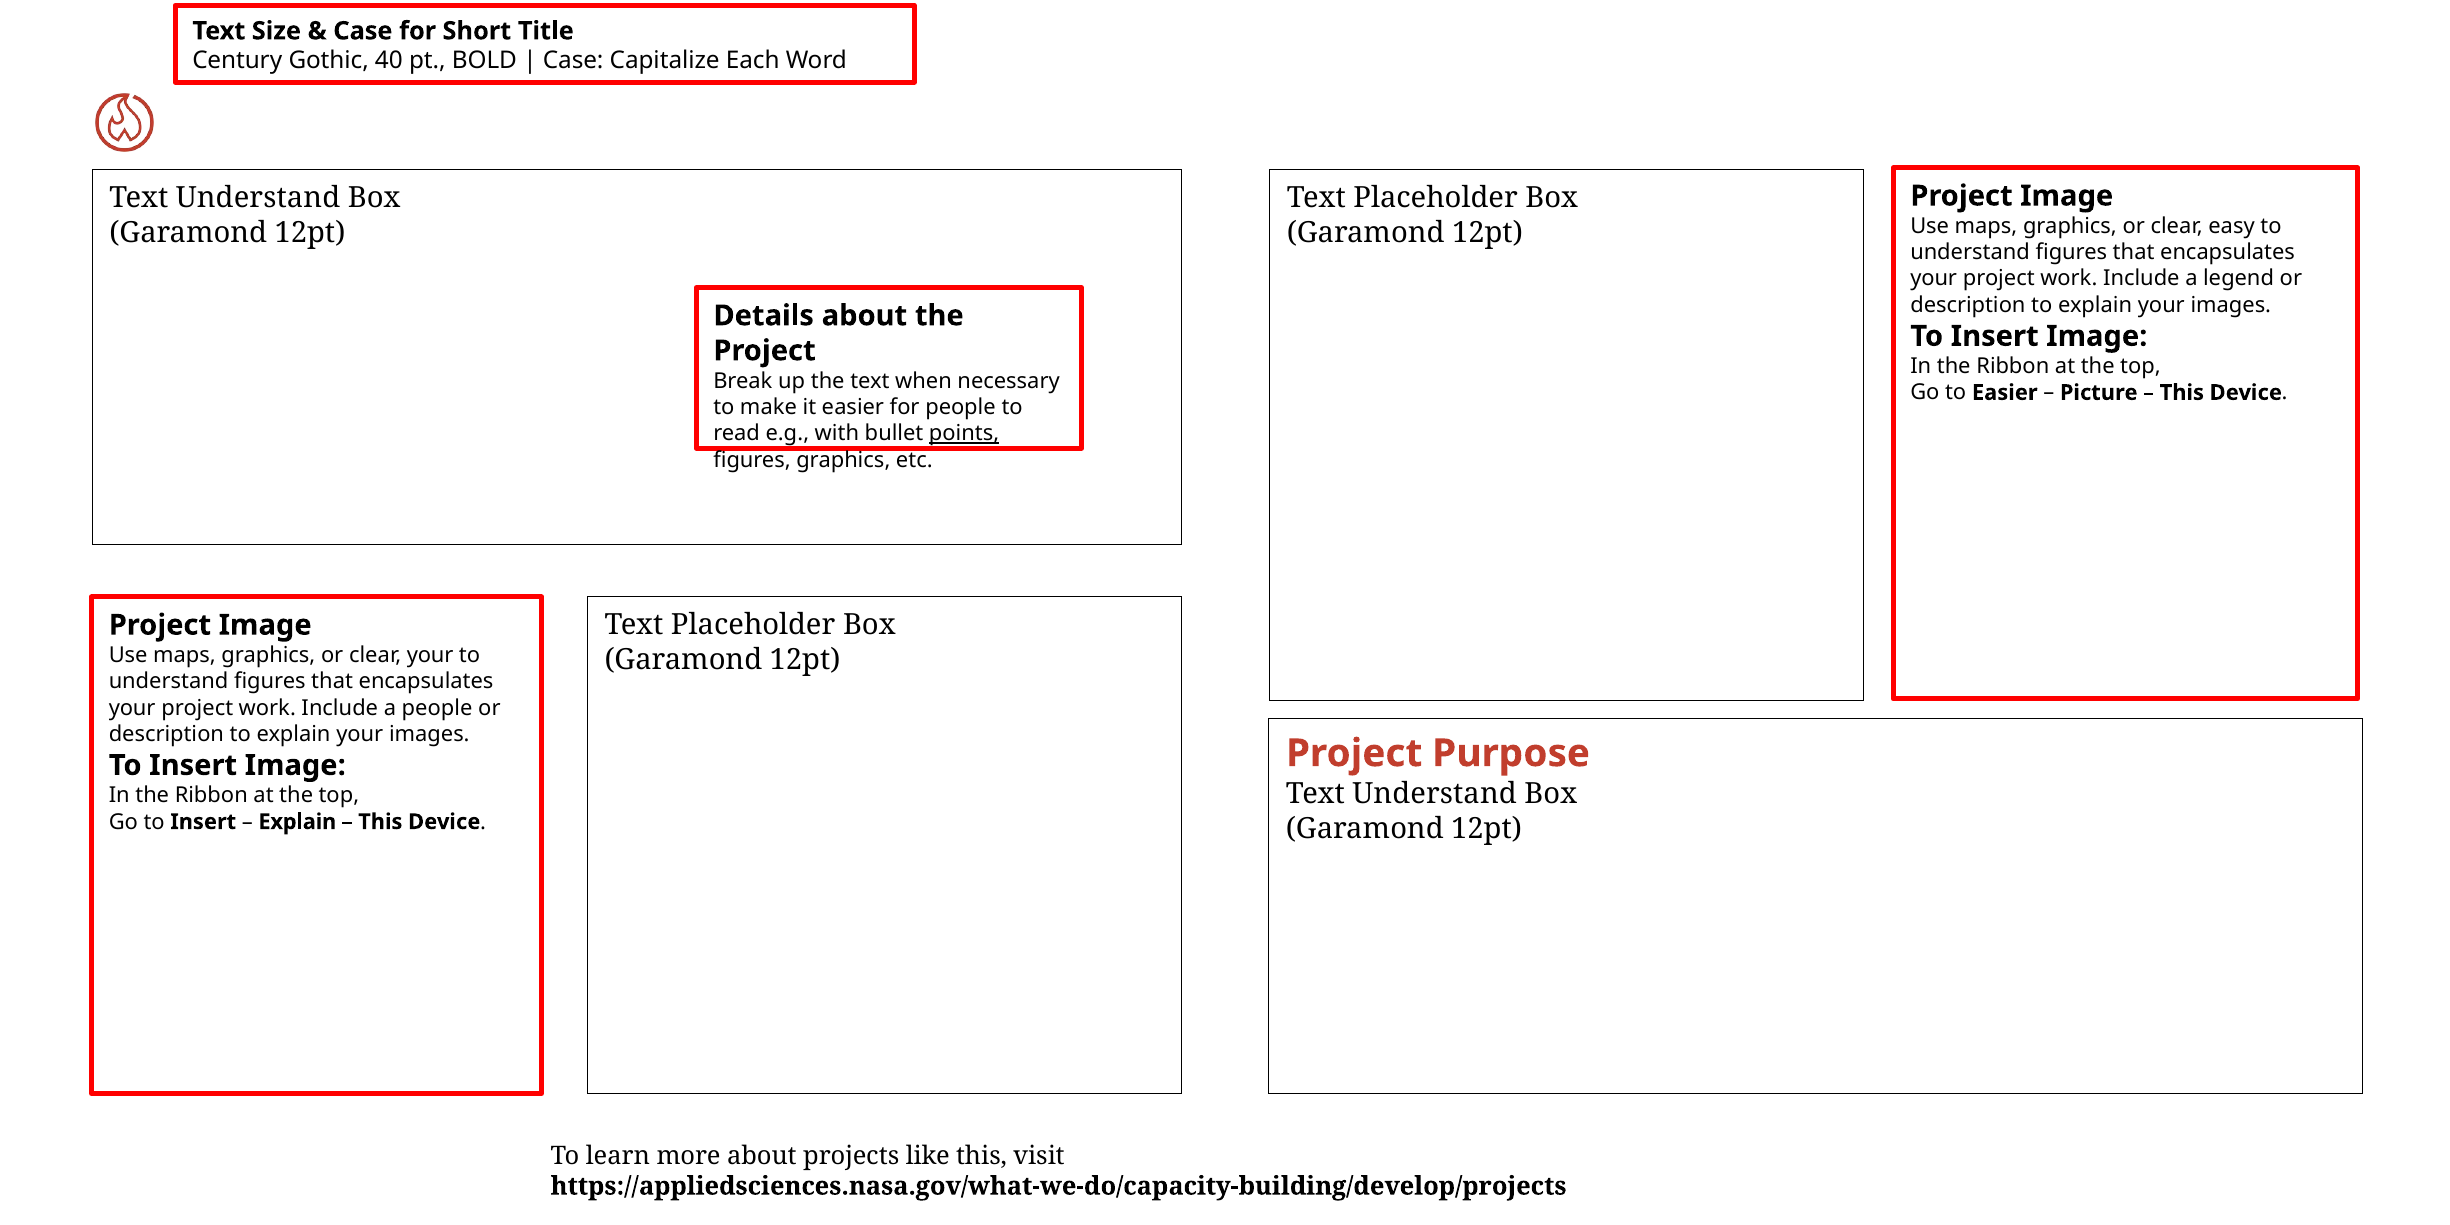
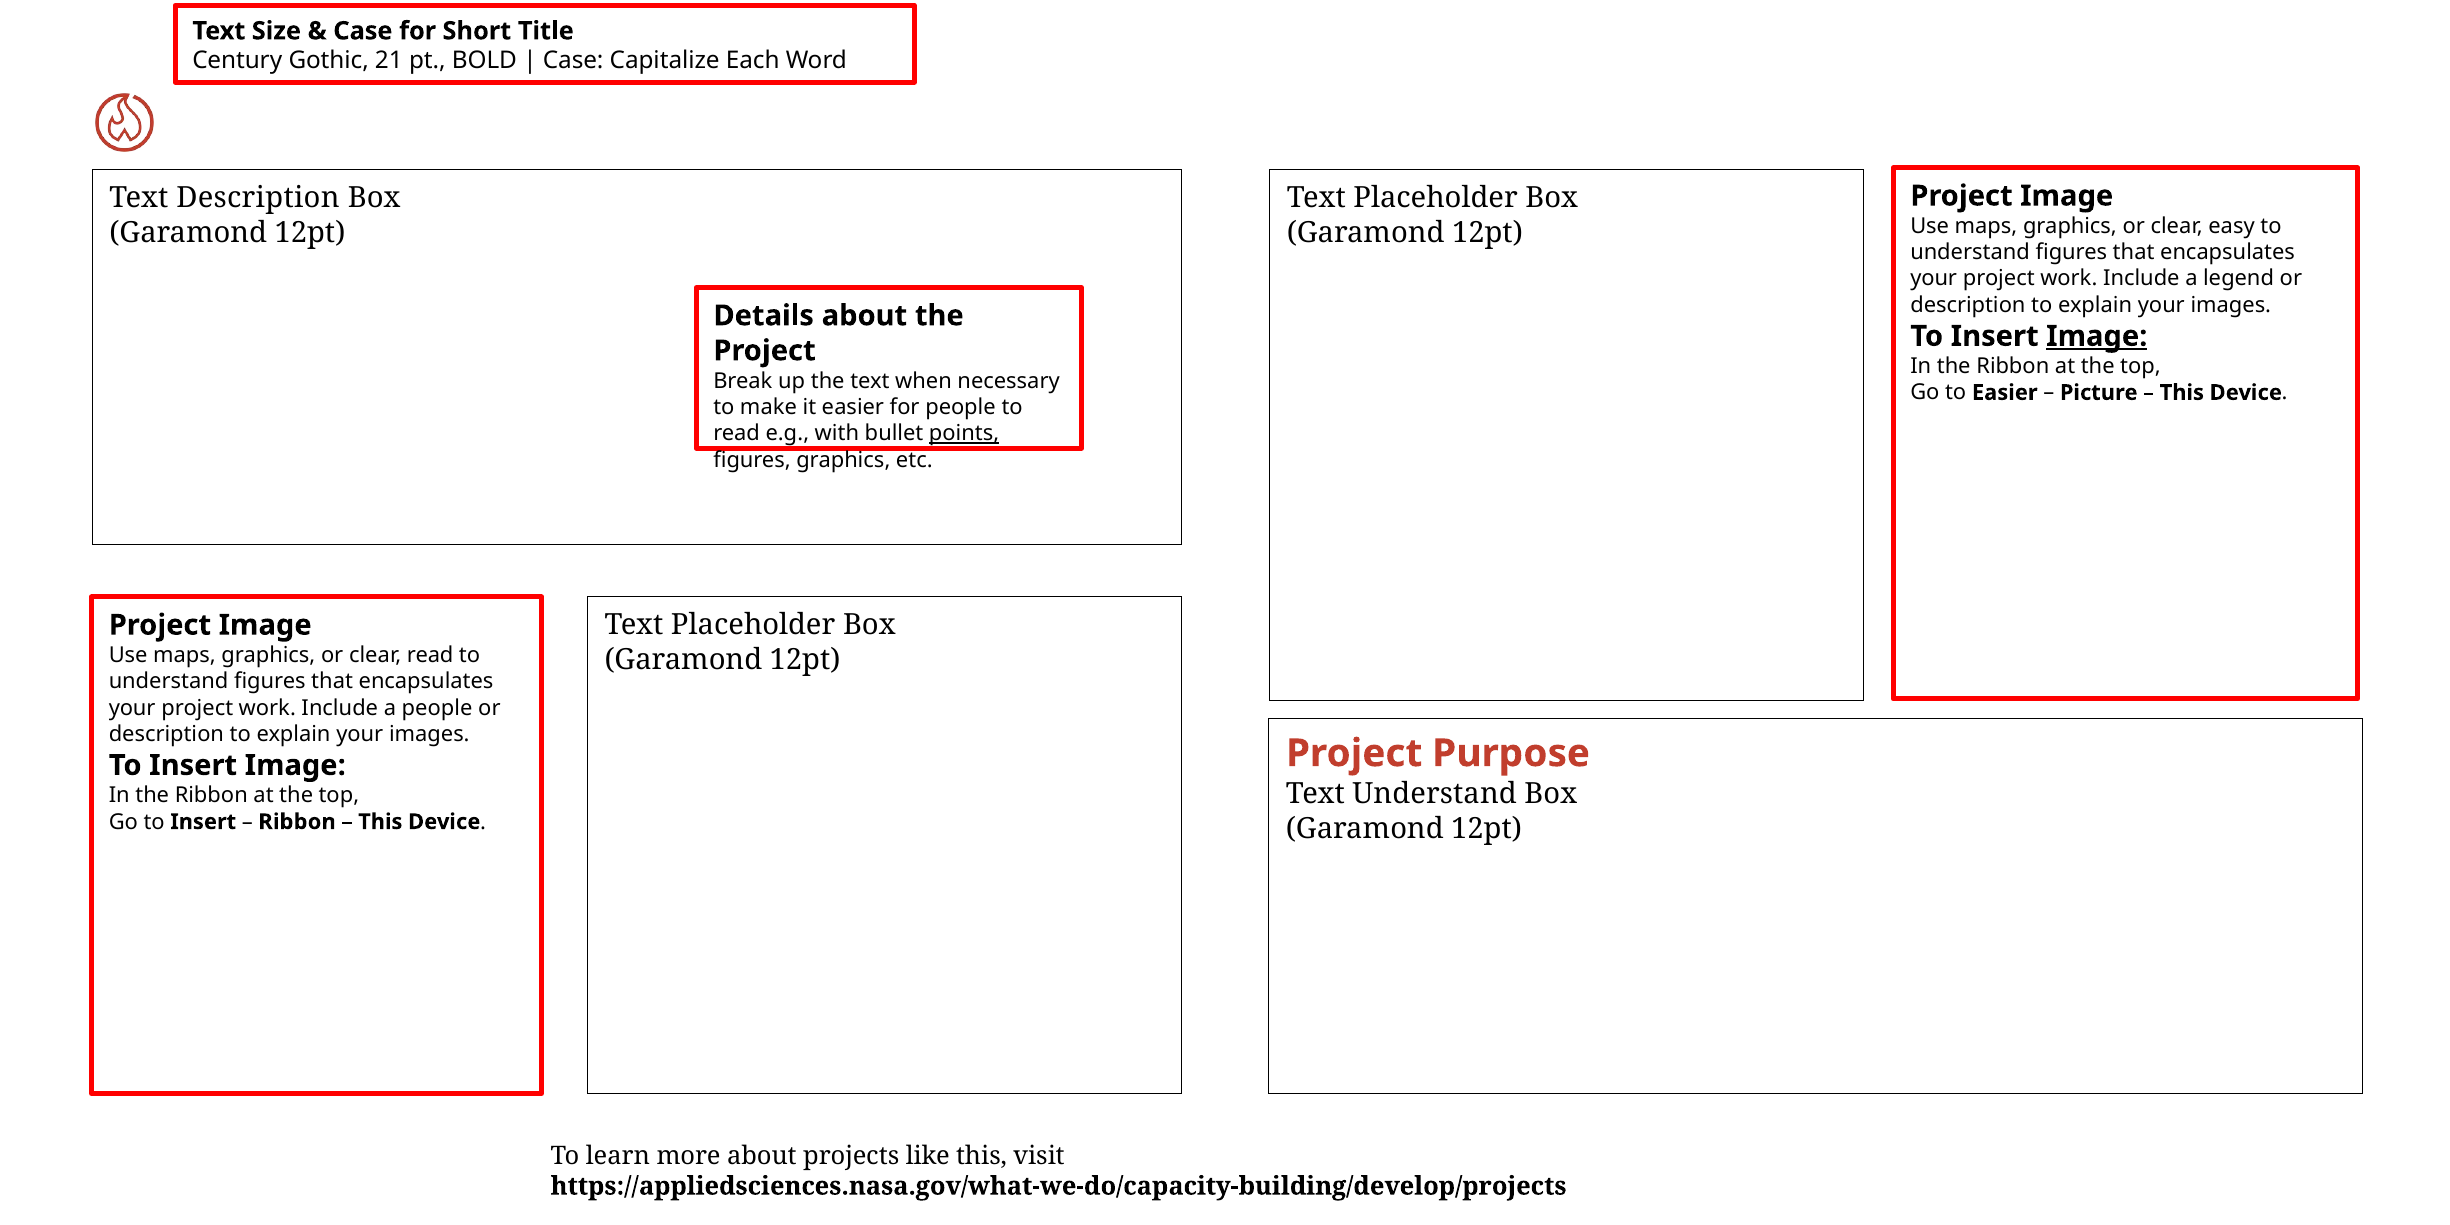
40: 40 -> 21
Understand at (258, 198): Understand -> Description
Image at (2097, 336) underline: none -> present
clear your: your -> read
Explain at (297, 822): Explain -> Ribbon
